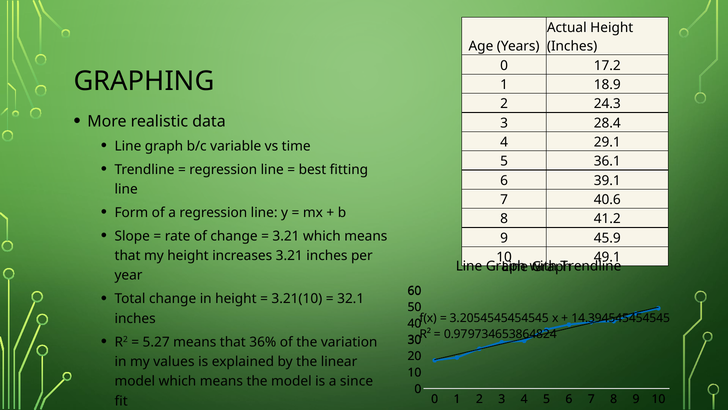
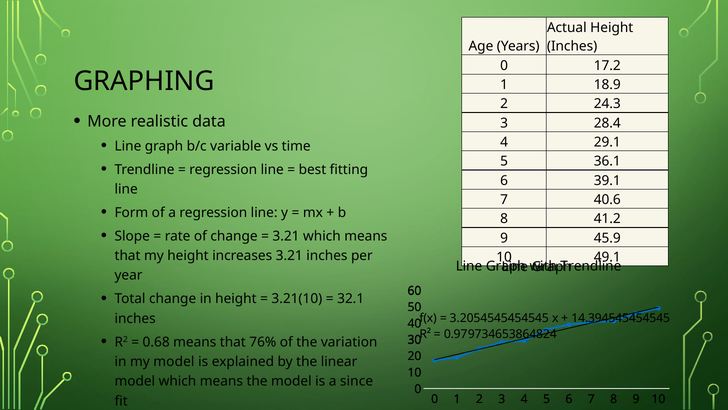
5.27: 5.27 -> 0.68
36%: 36% -> 76%
my values: values -> model
